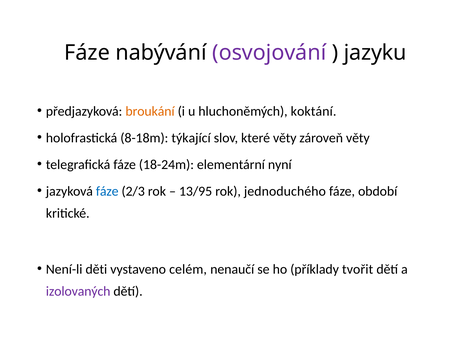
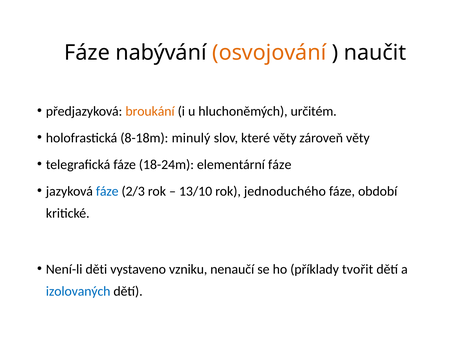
osvojování colour: purple -> orange
jazyku: jazyku -> naučit
koktání: koktání -> určitém
týkající: týkající -> minulý
elementární nyní: nyní -> fáze
13/95: 13/95 -> 13/10
celém: celém -> vzniku
izolovaných colour: purple -> blue
